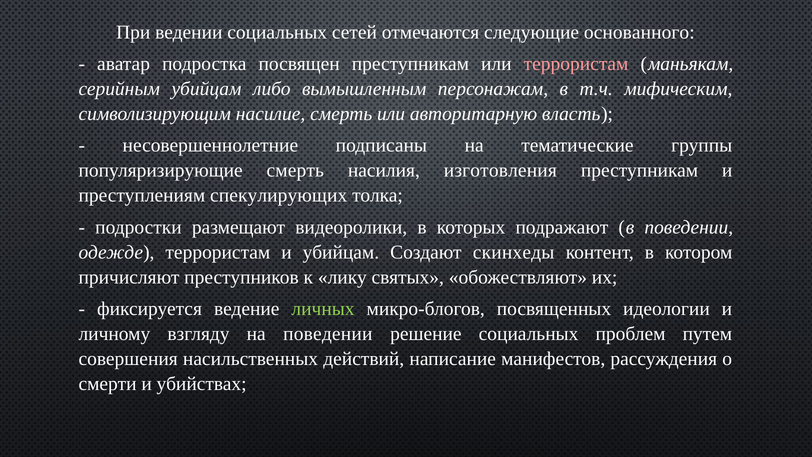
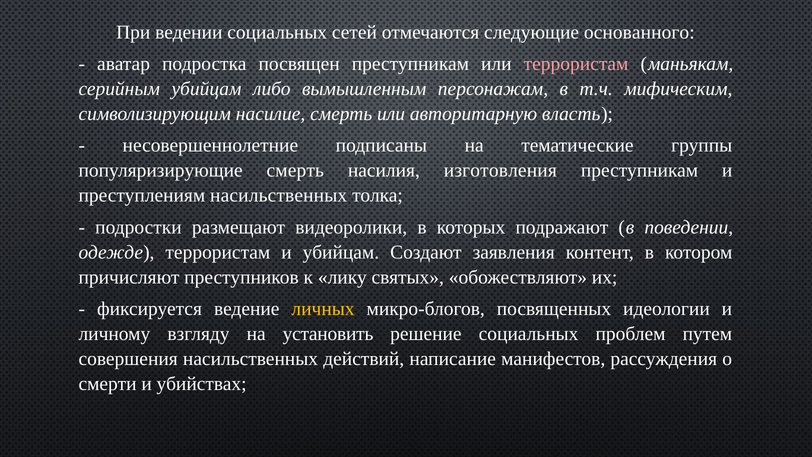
преступлениям спекулирующих: спекулирующих -> насильственных
скинхеды: скинхеды -> заявления
личных colour: light green -> yellow
на поведении: поведении -> установить
